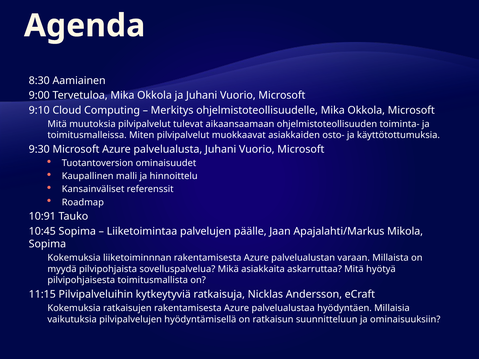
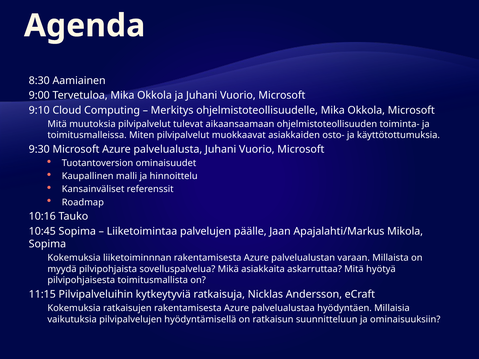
10:91: 10:91 -> 10:16
